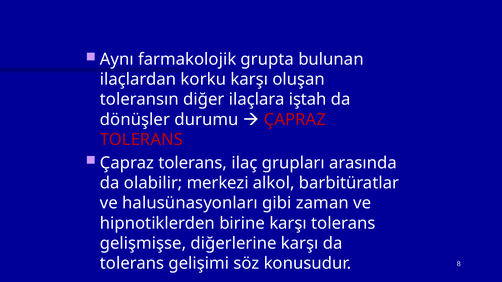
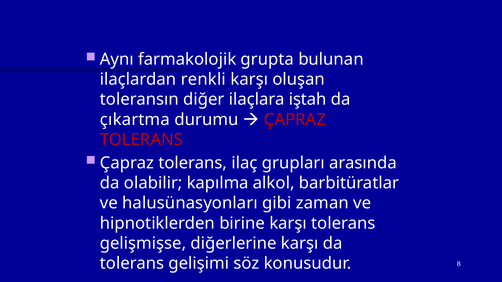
korku: korku -> renkli
dönüşler: dönüşler -> çıkartma
merkezi: merkezi -> kapılma
